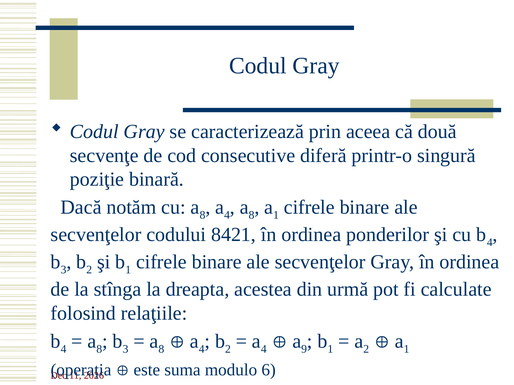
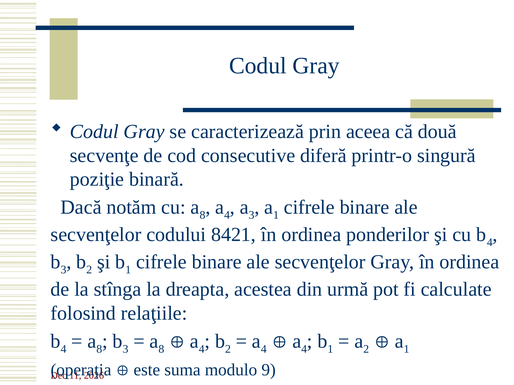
8 at (252, 215): 8 -> 3
9 at (304, 349): 9 -> 4
6: 6 -> 9
